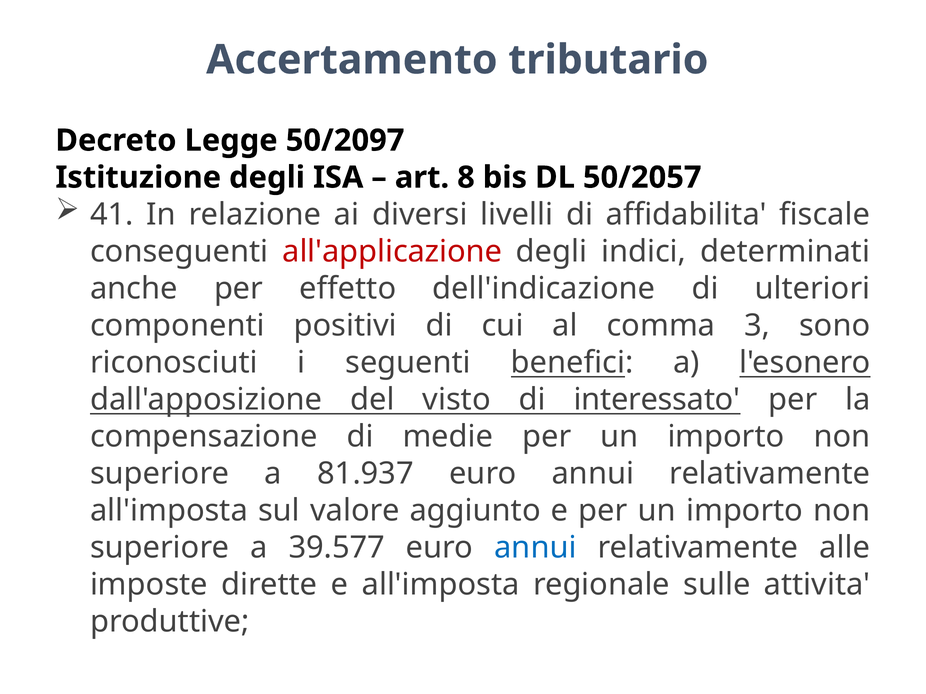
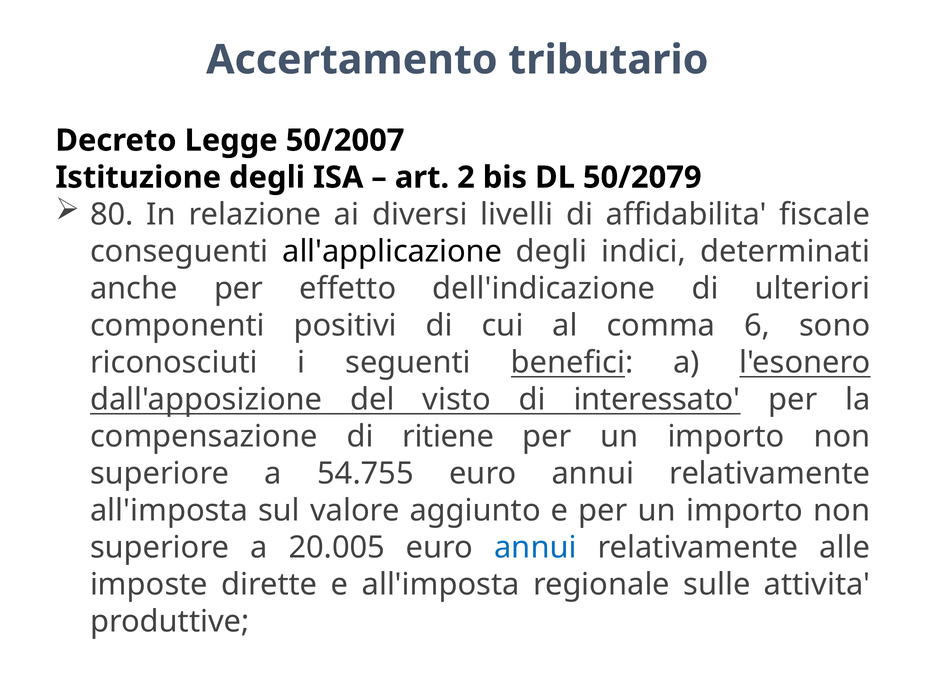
50/2097: 50/2097 -> 50/2007
8: 8 -> 2
50/2057: 50/2057 -> 50/2079
41: 41 -> 80
all'applicazione colour: red -> black
3: 3 -> 6
medie: medie -> ritiene
81.937: 81.937 -> 54.755
39.577: 39.577 -> 20.005
